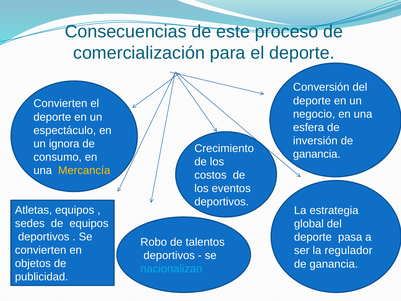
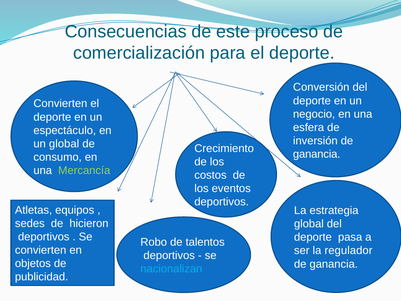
un ignora: ignora -> global
Mercancía colour: yellow -> light green
de equipos: equipos -> hicieron
